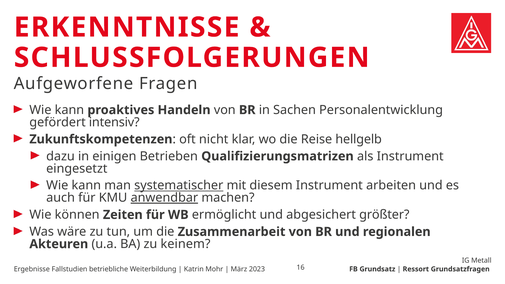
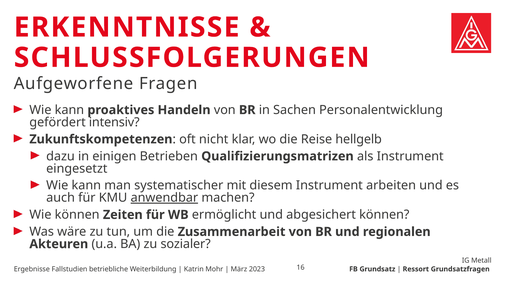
systematischer underline: present -> none
abgesichert größter: größter -> können
keinem: keinem -> sozialer
